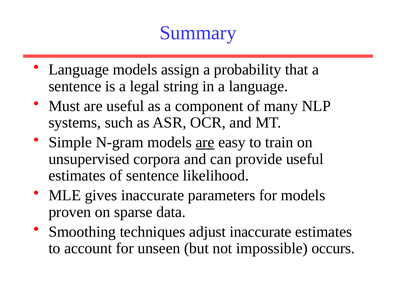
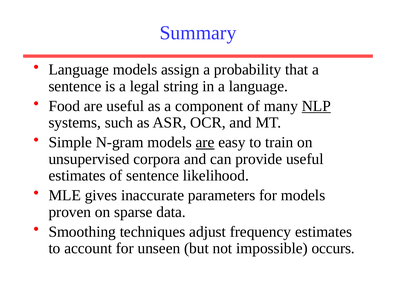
Must: Must -> Food
NLP underline: none -> present
adjust inaccurate: inaccurate -> frequency
